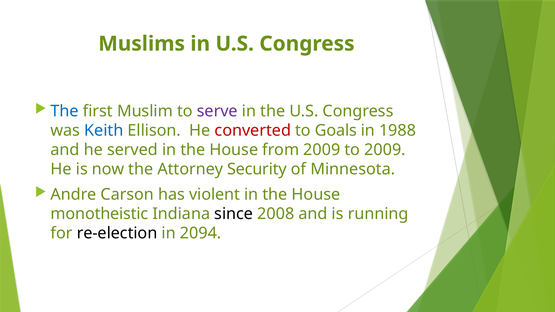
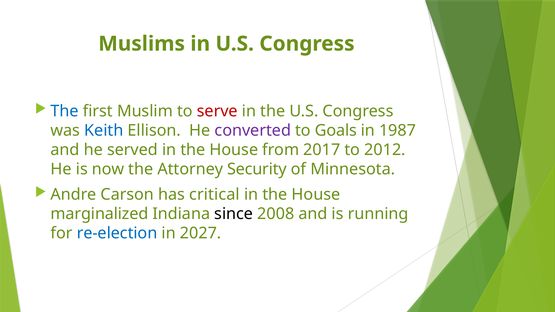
serve colour: purple -> red
converted colour: red -> purple
1988: 1988 -> 1987
from 2009: 2009 -> 2017
to 2009: 2009 -> 2012
violent: violent -> critical
monotheistic: monotheistic -> marginalized
re-election colour: black -> blue
2094: 2094 -> 2027
